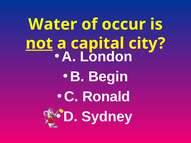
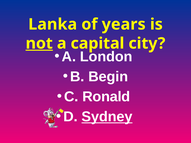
Water: Water -> Lanka
occur: occur -> years
Sydney underline: none -> present
